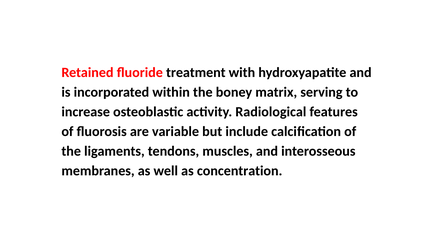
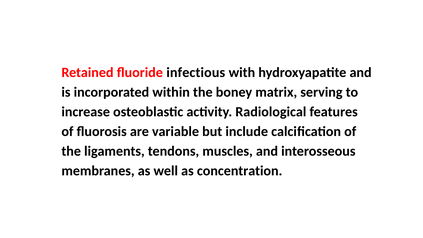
treatment: treatment -> infectious
